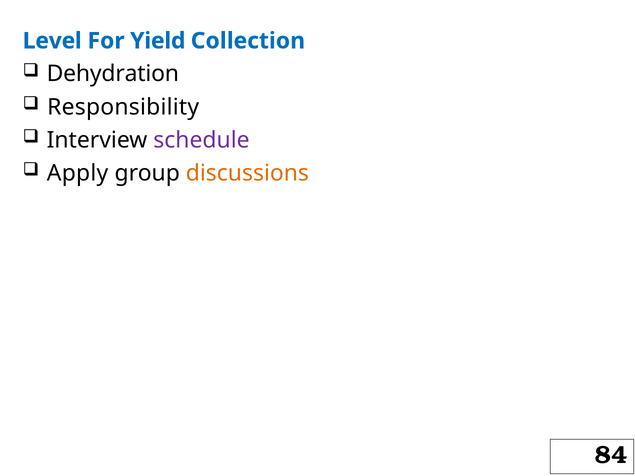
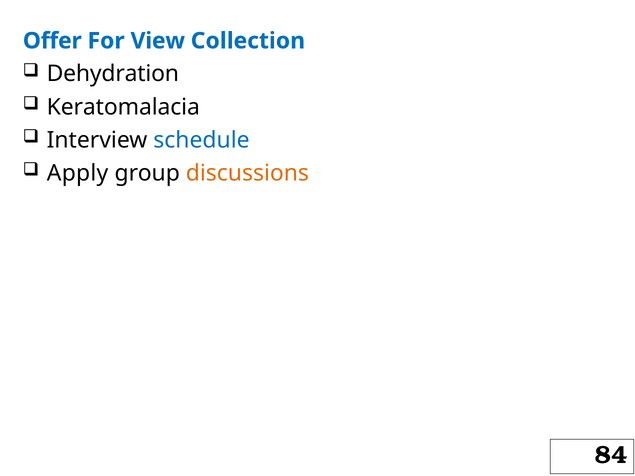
Level: Level -> Offer
Yield: Yield -> View
Responsibility: Responsibility -> Keratomalacia
schedule colour: purple -> blue
